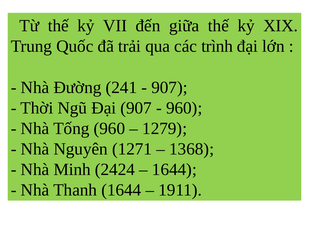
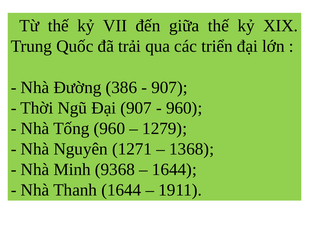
trình: trình -> triển
241: 241 -> 386
2424: 2424 -> 9368
